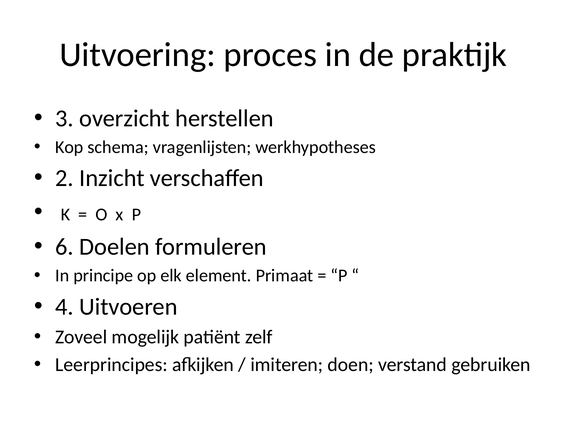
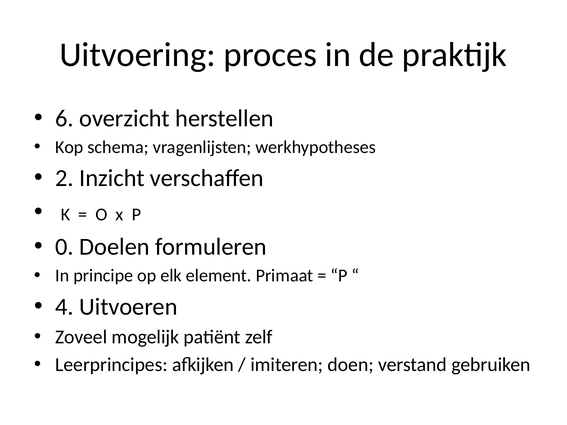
3: 3 -> 6
6: 6 -> 0
